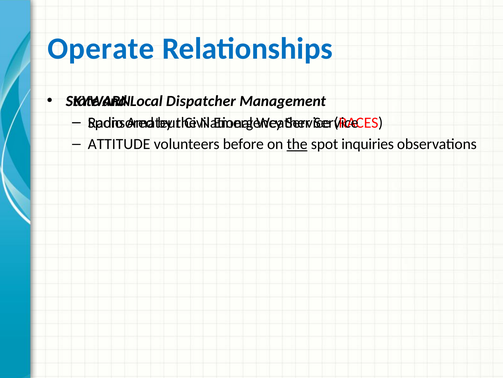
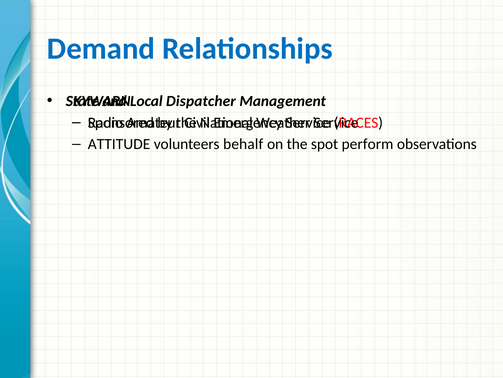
Operate: Operate -> Demand
before: before -> behalf
the at (297, 144) underline: present -> none
inquiries: inquiries -> perform
